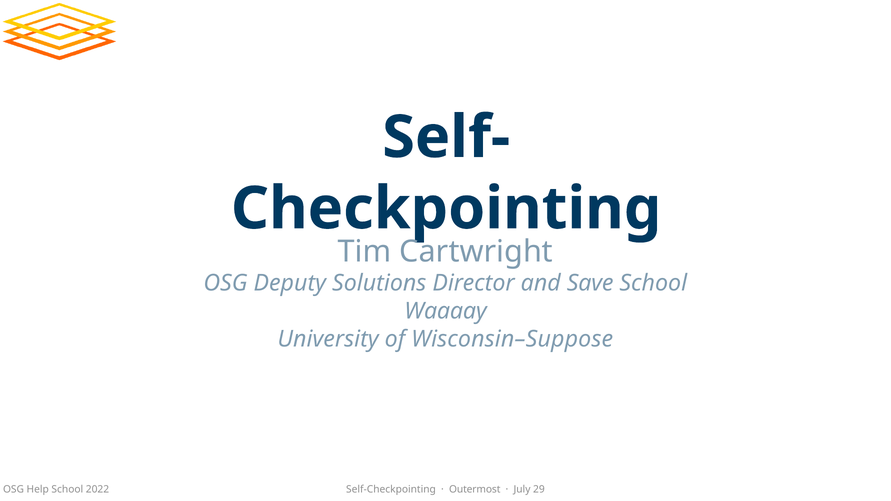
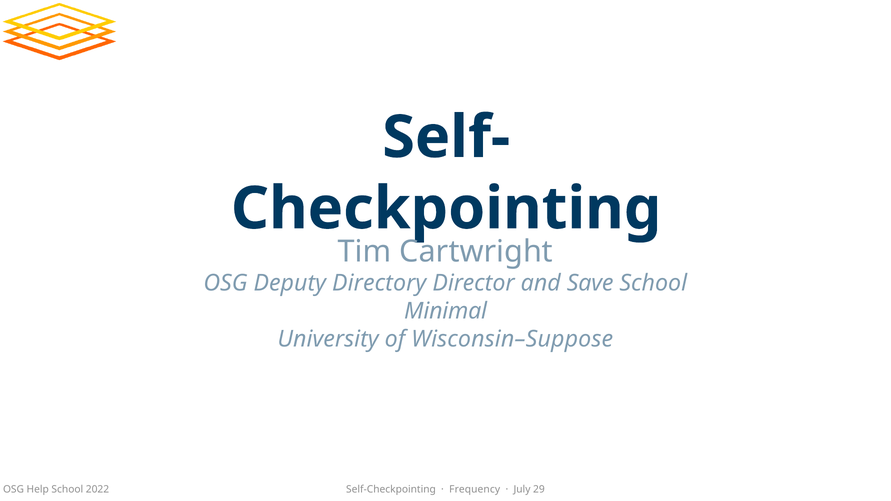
Solutions: Solutions -> Directory
Waaaay: Waaaay -> Minimal
Outermost: Outermost -> Frequency
